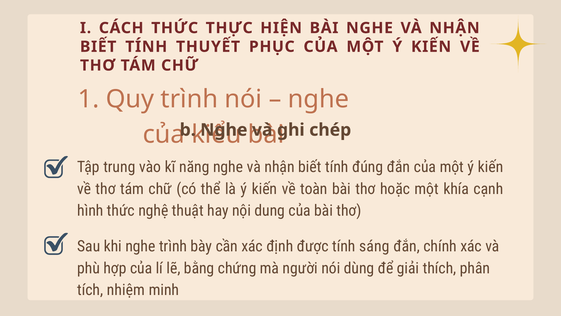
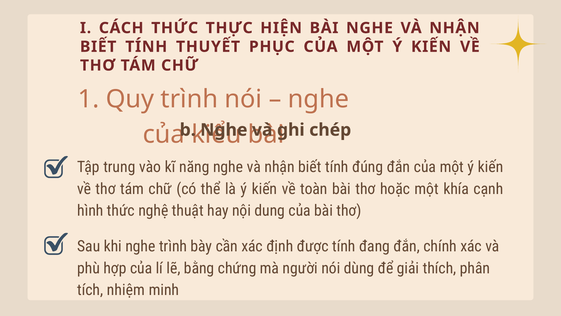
sáng: sáng -> đang
